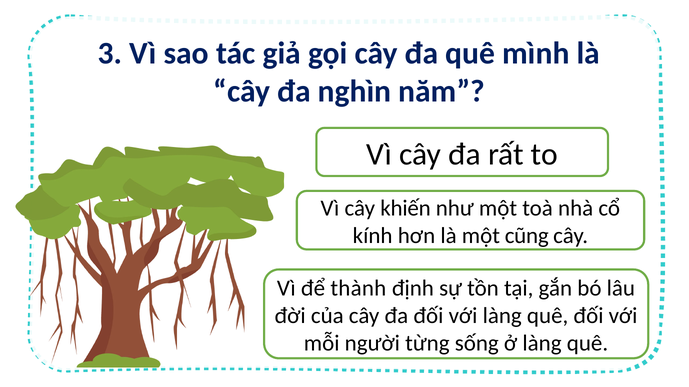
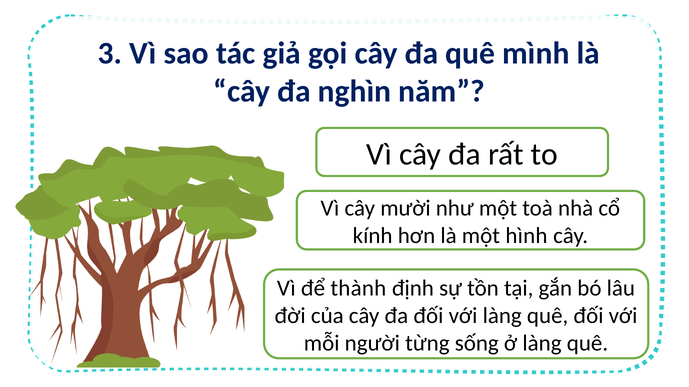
khiến: khiến -> mười
cũng: cũng -> hình
